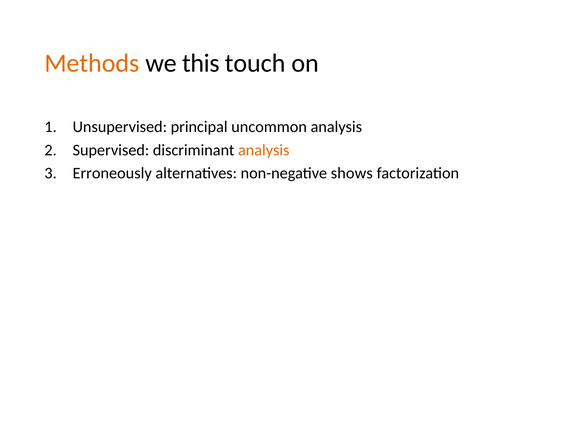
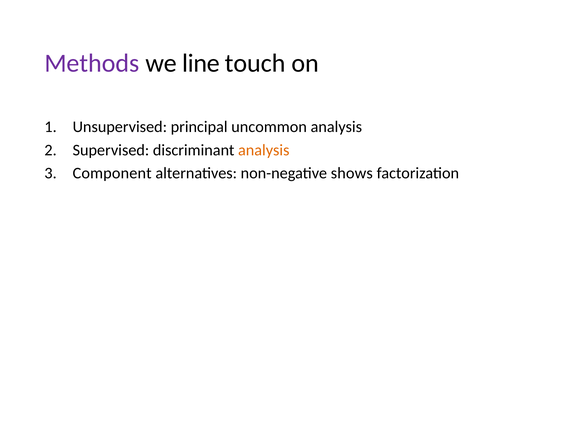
Methods colour: orange -> purple
this: this -> line
Erroneously: Erroneously -> Component
